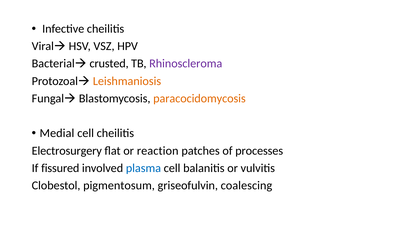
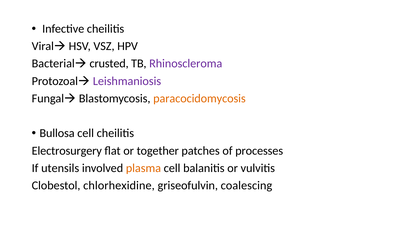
Leishmaniosis colour: orange -> purple
Medial: Medial -> Bullosa
reaction: reaction -> together
fissured: fissured -> utensils
plasma colour: blue -> orange
pigmentosum: pigmentosum -> chlorhexidine
